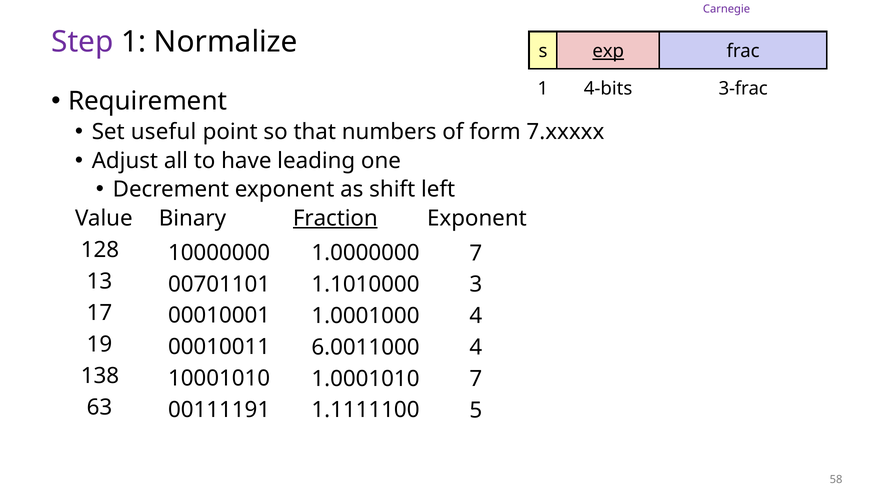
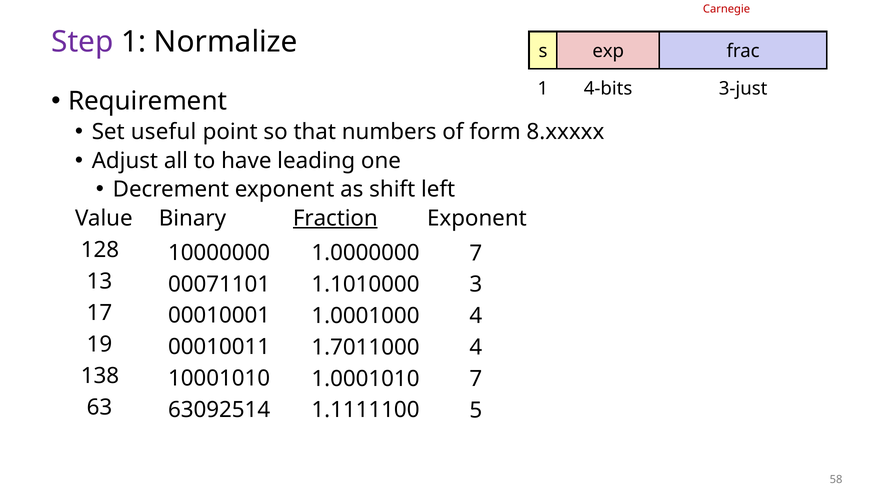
Carnegie colour: purple -> red
exp underline: present -> none
3-frac: 3-frac -> 3-just
7.xxxxx: 7.xxxxx -> 8.xxxxx
00701101: 00701101 -> 00071101
6.0011000: 6.0011000 -> 1.7011000
00111191: 00111191 -> 63092514
